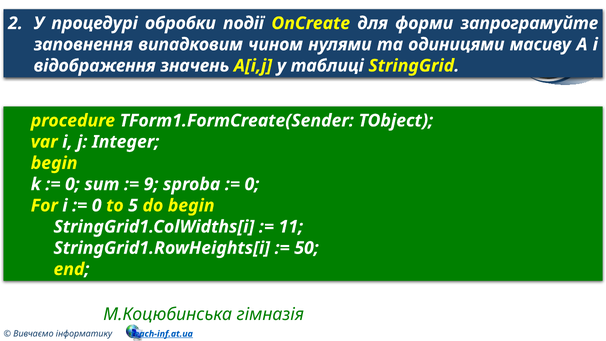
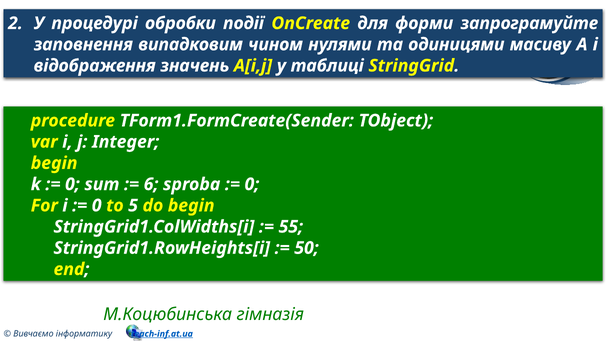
9: 9 -> 6
11: 11 -> 55
